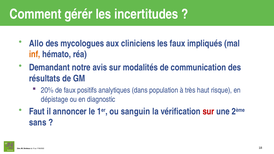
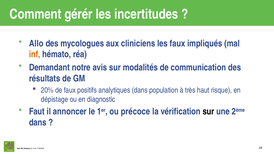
sanguin: sanguin -> précoce
sur at (208, 112) colour: red -> black
sans at (38, 123): sans -> dans
